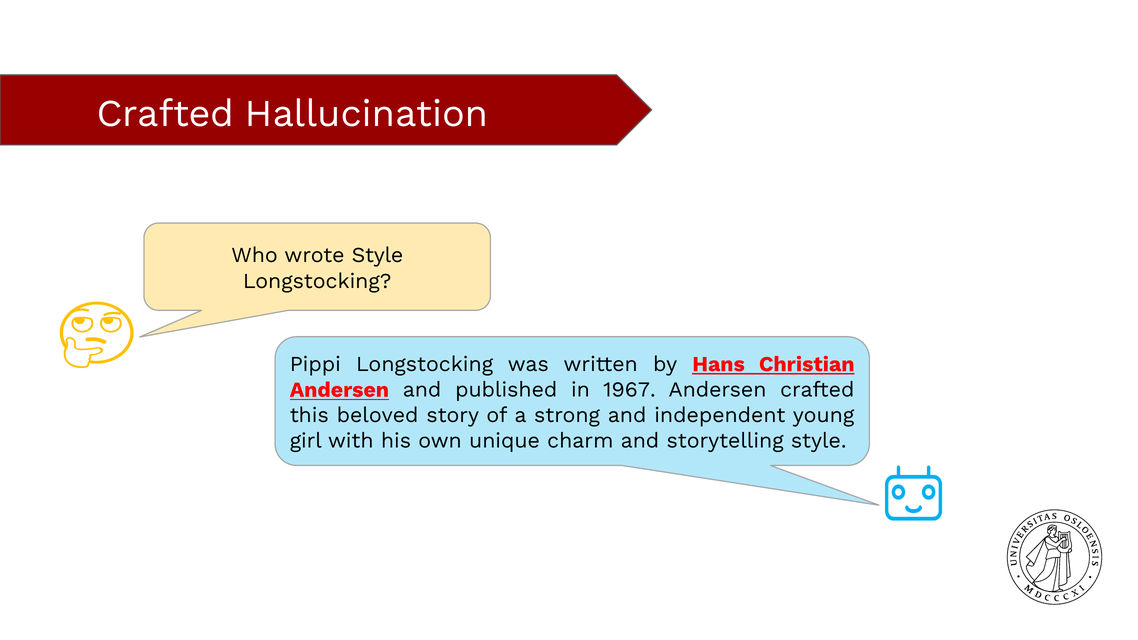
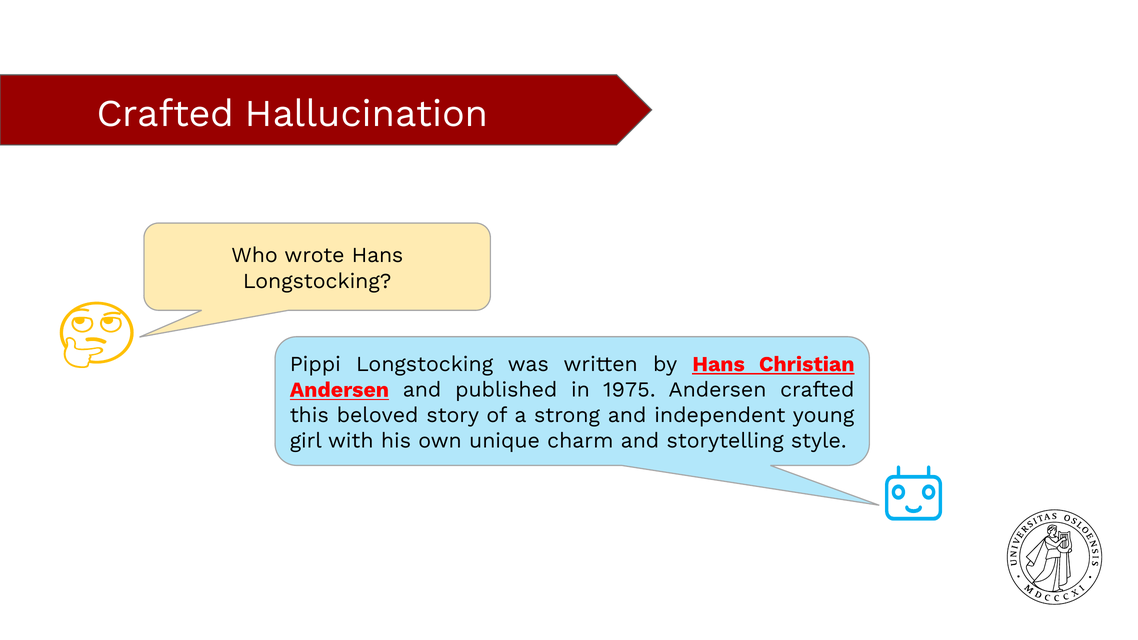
wrote Style: Style -> Hans
1967: 1967 -> 1975
